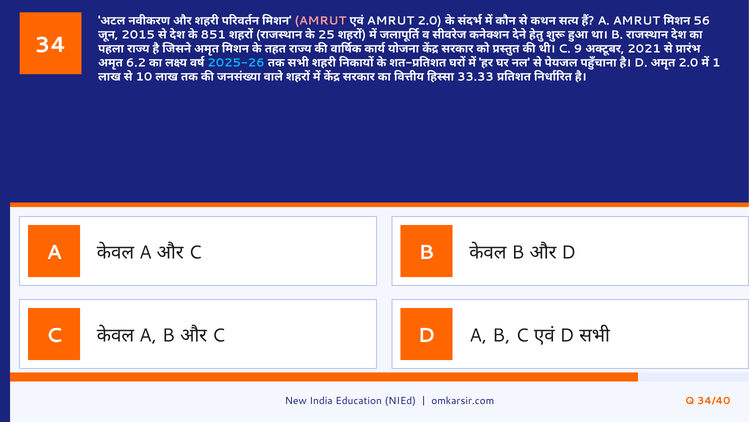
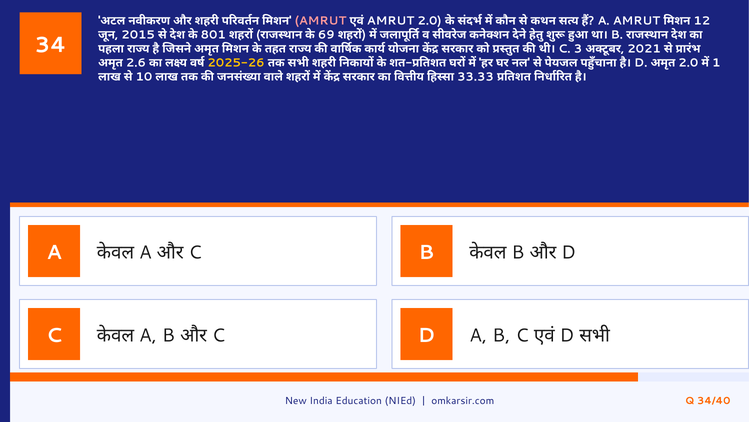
56: 56 -> 12
851: 851 -> 801
25: 25 -> 69
9: 9 -> 3
6.2: 6.2 -> 2.6
2025-26 colour: light blue -> yellow
